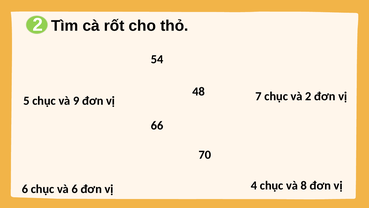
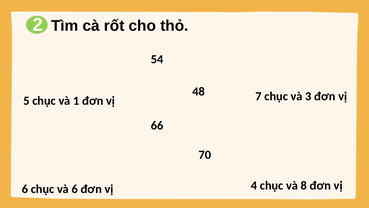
và 2: 2 -> 3
9: 9 -> 1
